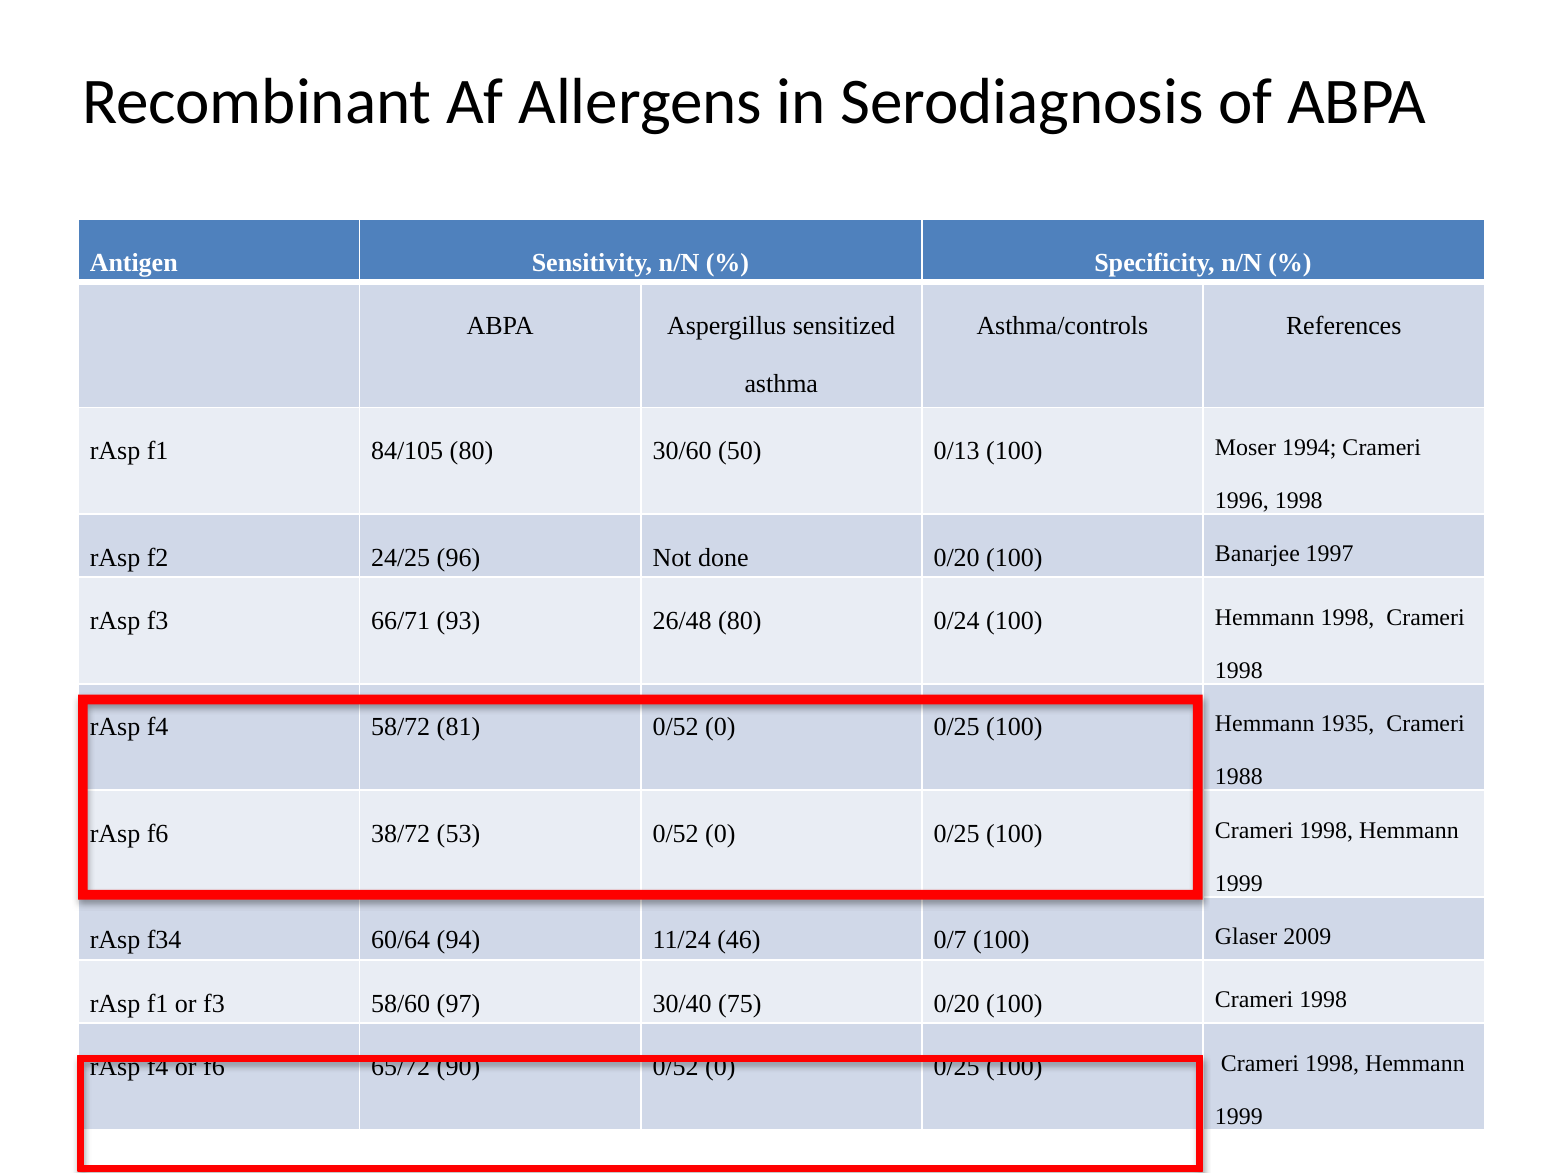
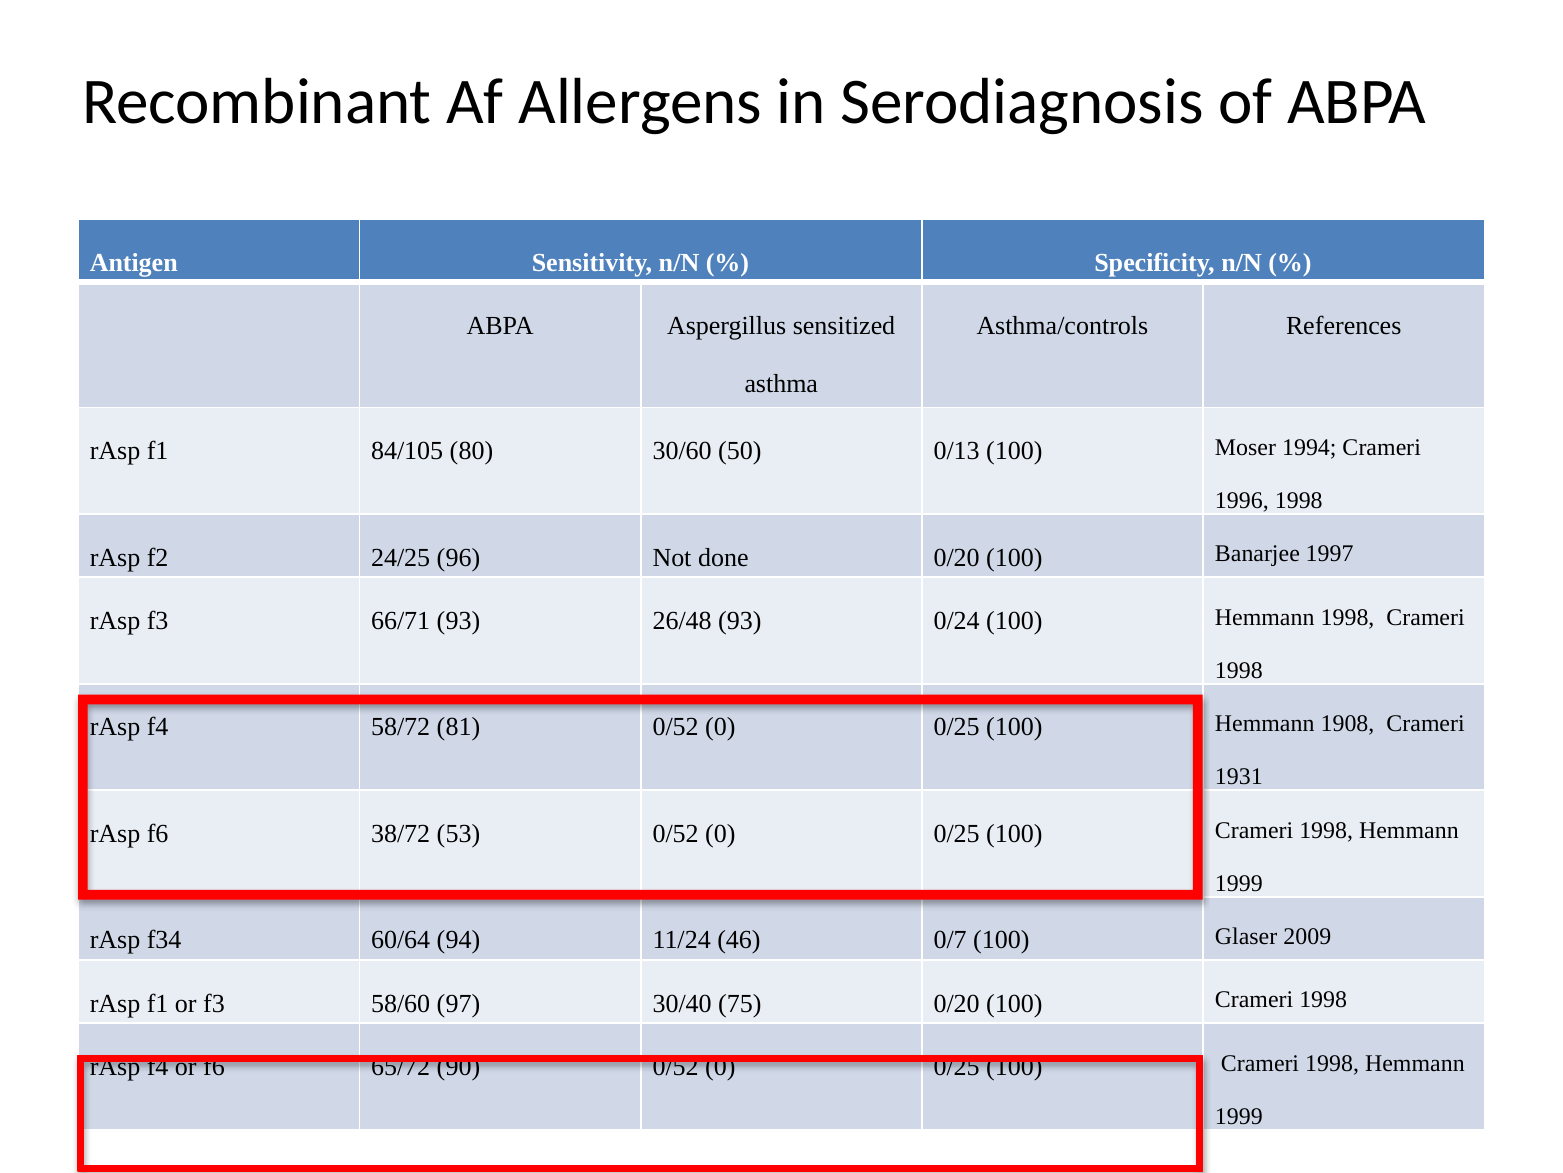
26/48 80: 80 -> 93
1935: 1935 -> 1908
1988: 1988 -> 1931
